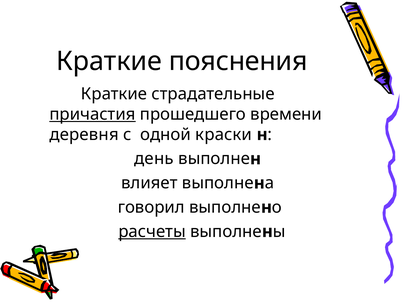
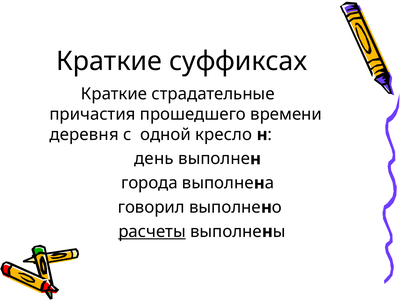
пояснения: пояснения -> суффиксах
причастия underline: present -> none
краски: краски -> кресло
влияет: влияет -> города
